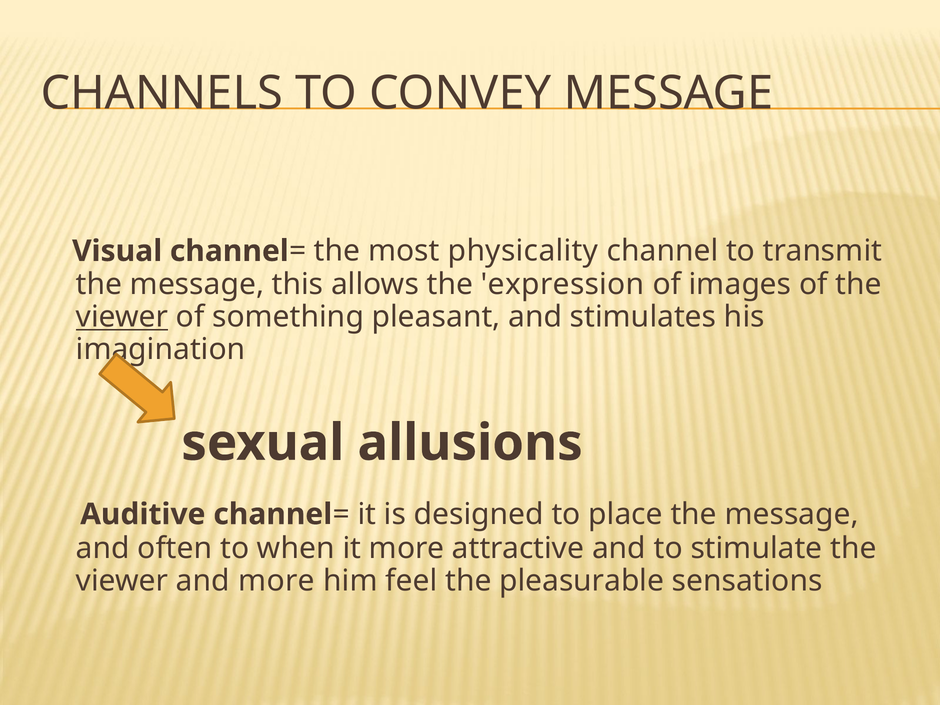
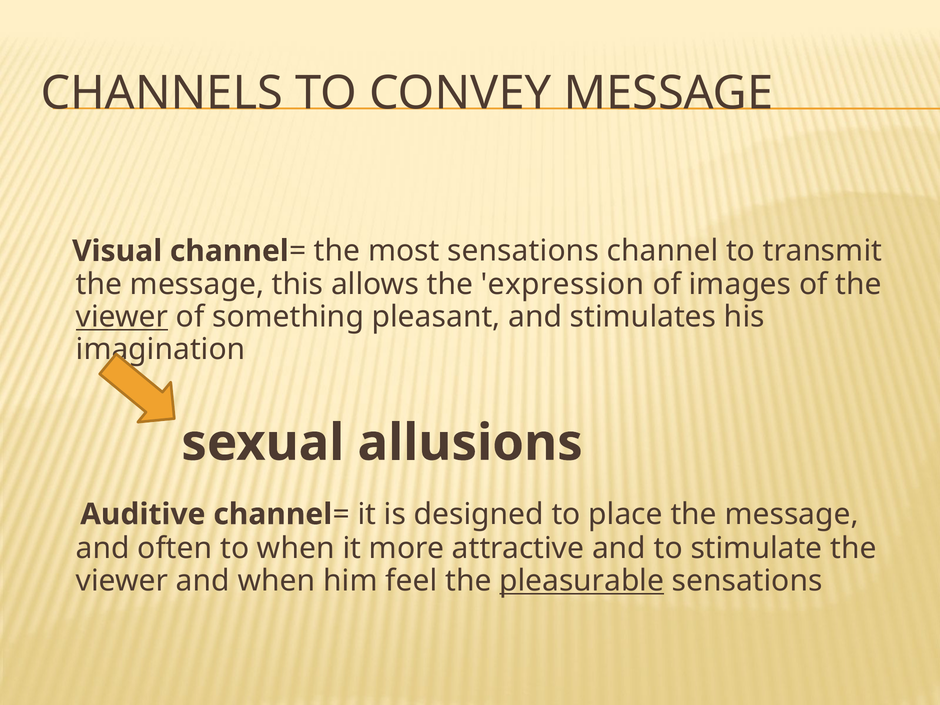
most physicality: physicality -> sensations
and more: more -> when
pleasurable underline: none -> present
